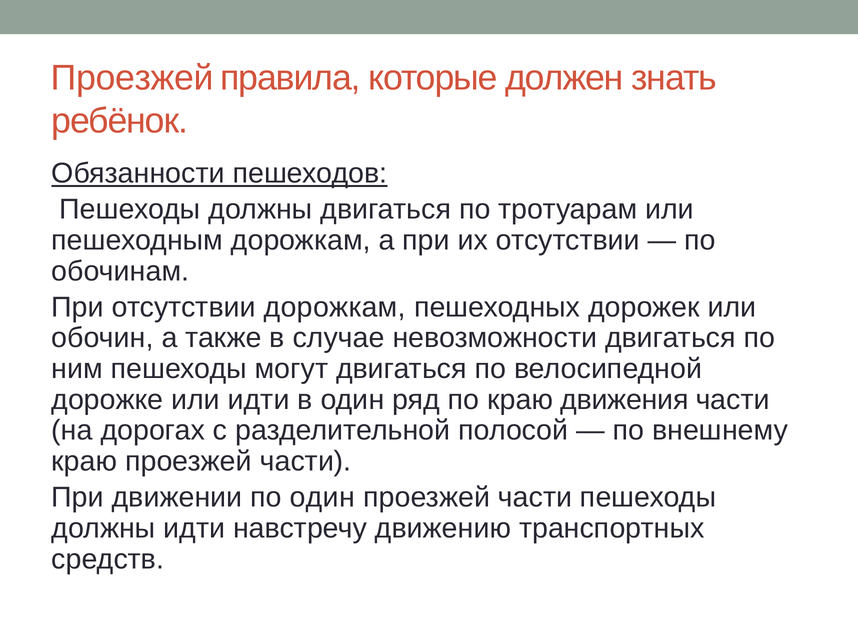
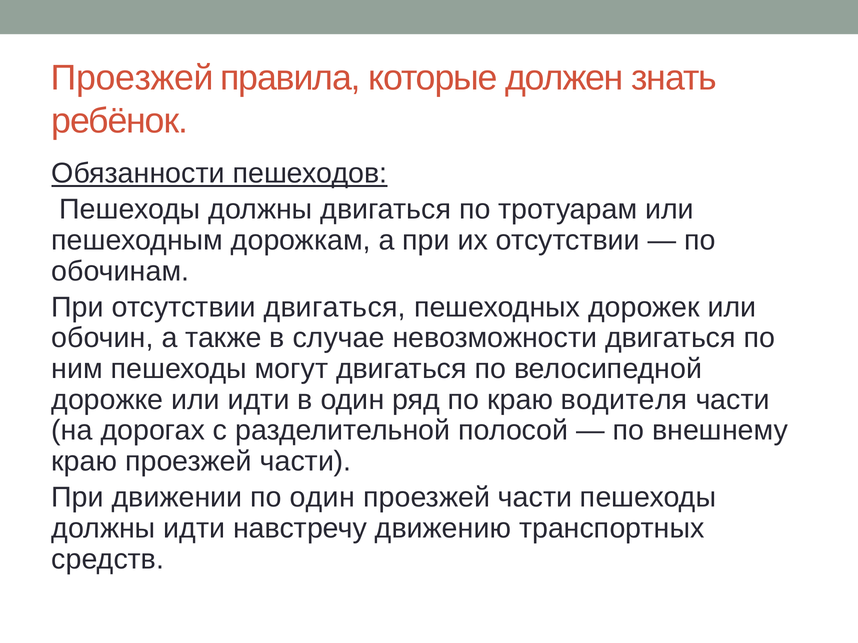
отсутствии дорожкам: дорожкам -> двигаться
движения: движения -> водителя
